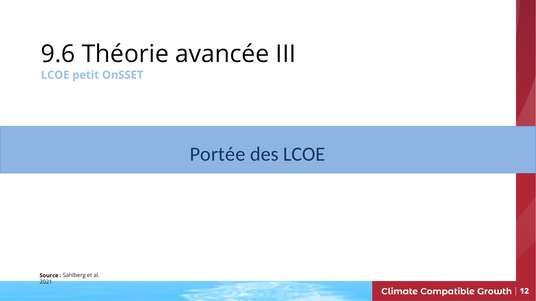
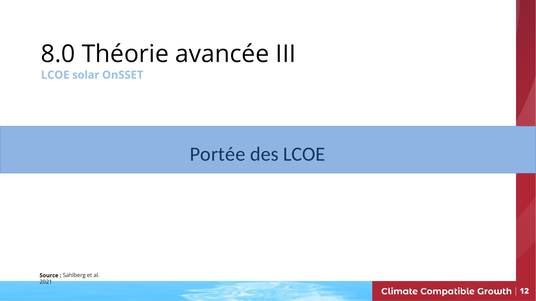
9.6: 9.6 -> 8.0
petit: petit -> solar
